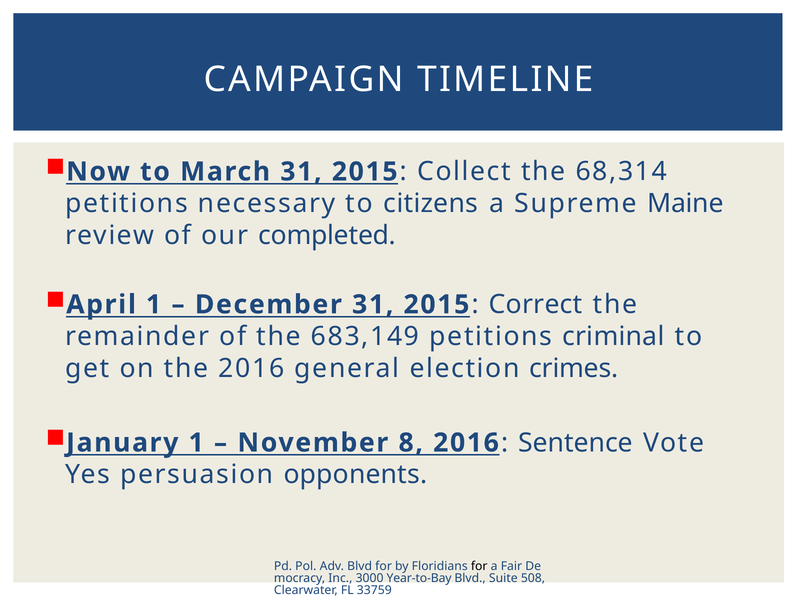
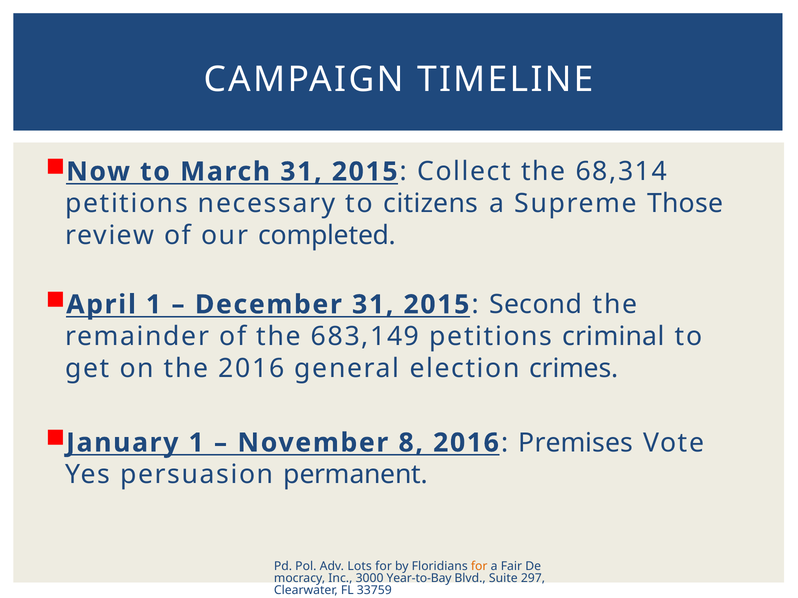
Maine: Maine -> Those
Correct: Correct -> Second
Sentence: Sentence -> Premises
opponents: opponents -> permanent
Adv Blvd: Blvd -> Lots
for at (479, 567) colour: black -> orange
508: 508 -> 297
